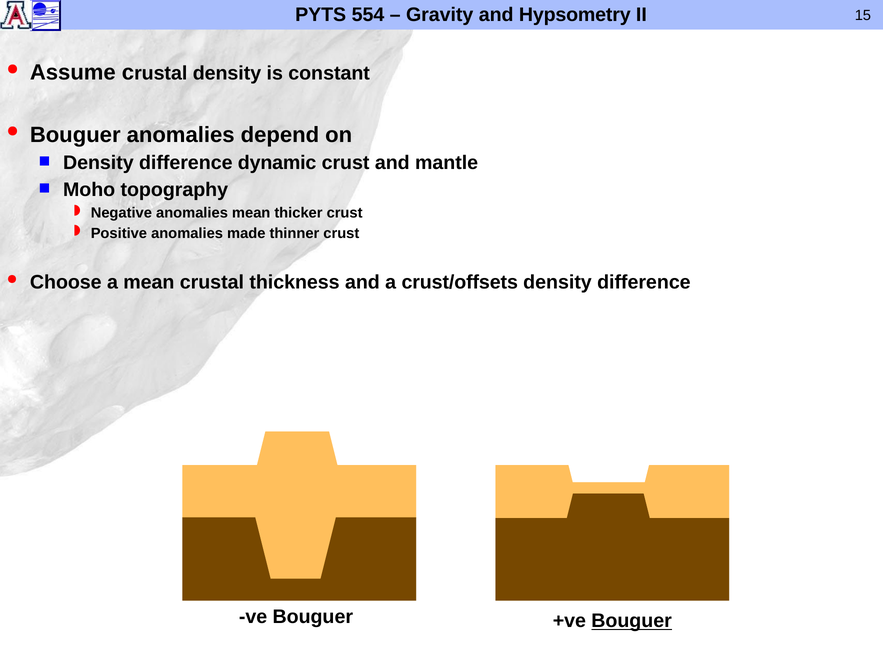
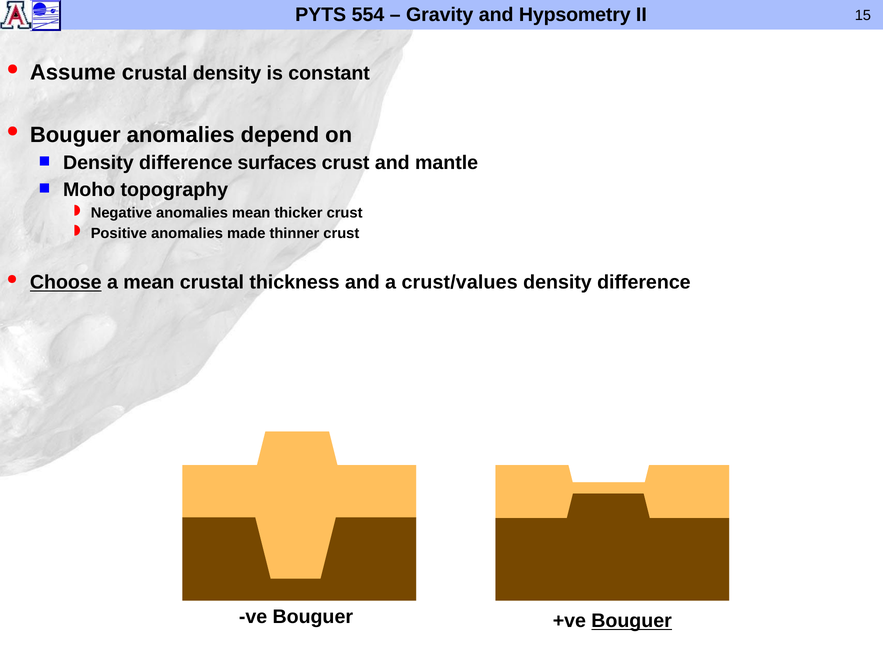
dynamic: dynamic -> surfaces
Choose underline: none -> present
crust/offsets: crust/offsets -> crust/values
